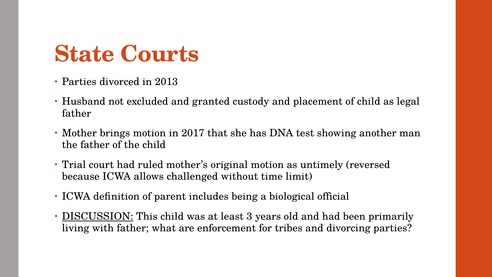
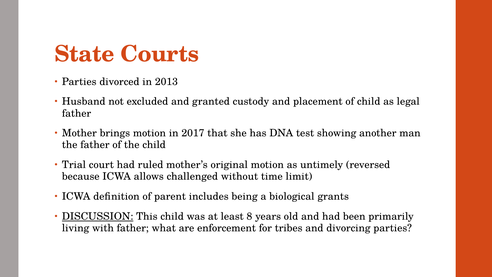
official: official -> grants
3: 3 -> 8
